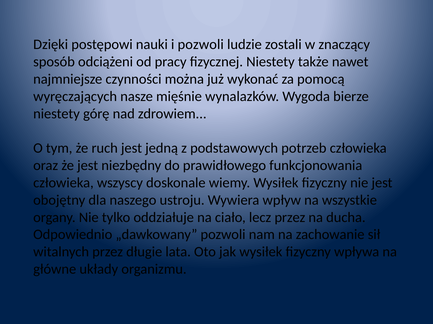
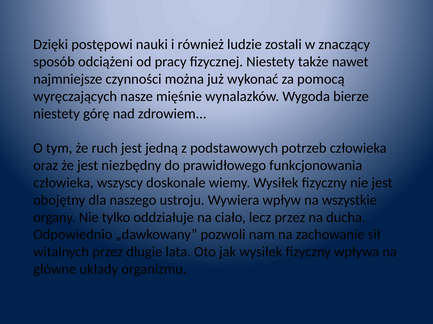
i pozwoli: pozwoli -> również
